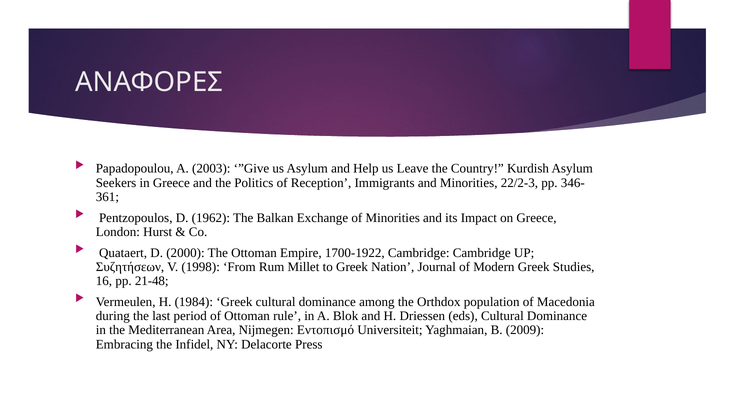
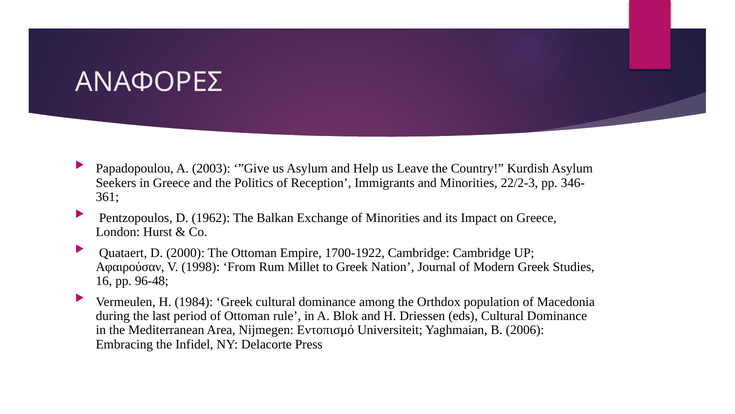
Συζητήσεων: Συζητήσεων -> Αφαιρούσαν
21-48: 21-48 -> 96-48
2009: 2009 -> 2006
